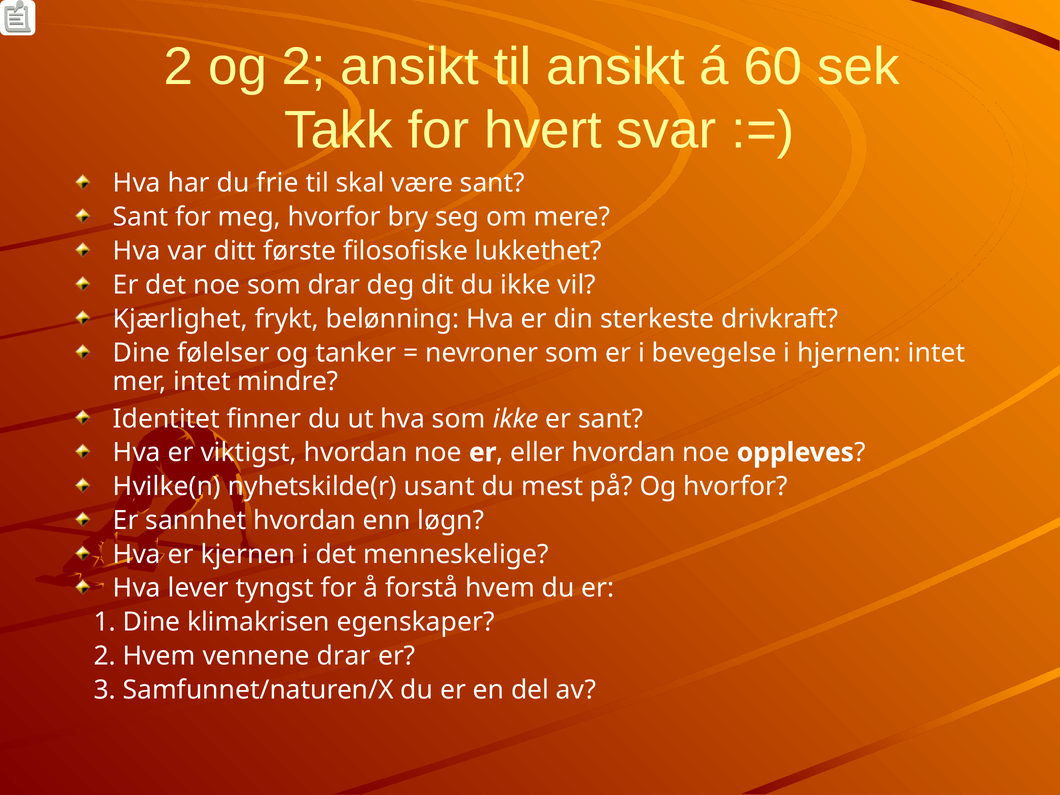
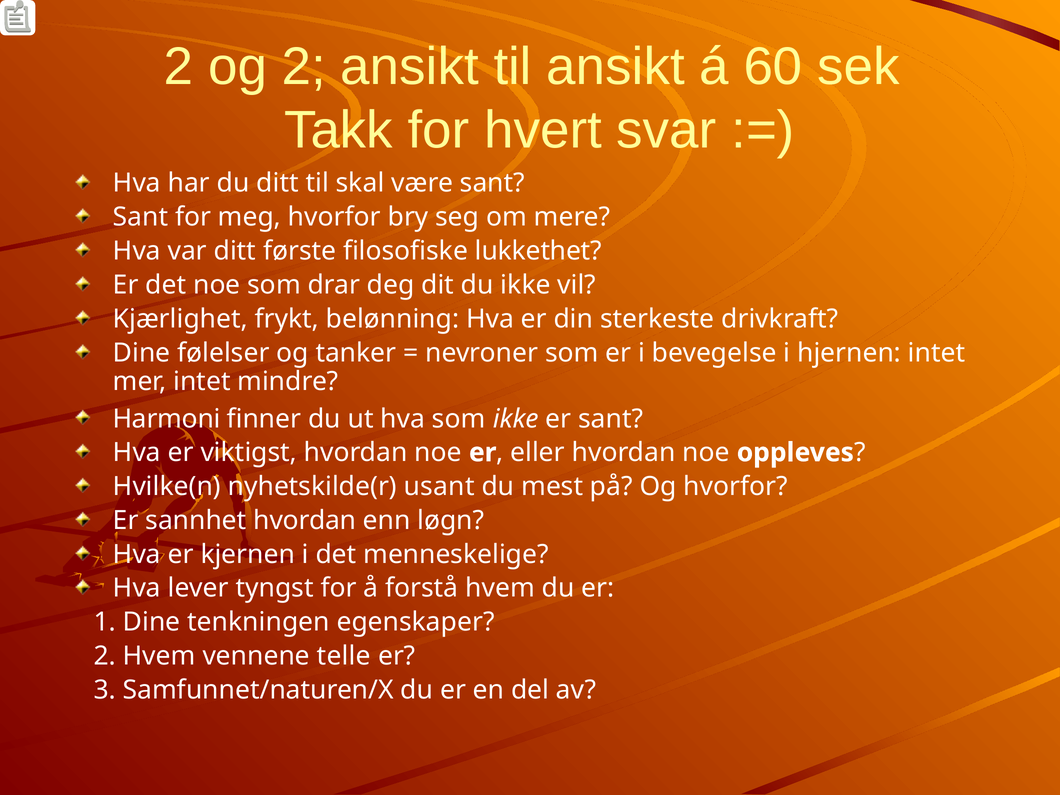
du frie: frie -> ditt
Identitet: Identitet -> Harmoni
klimakrisen: klimakrisen -> tenkningen
vennene drar: drar -> telle
